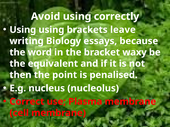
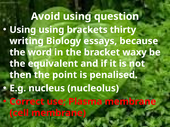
correctly: correctly -> question
leave: leave -> thirty
